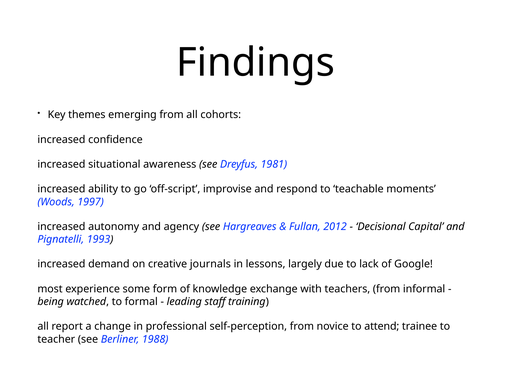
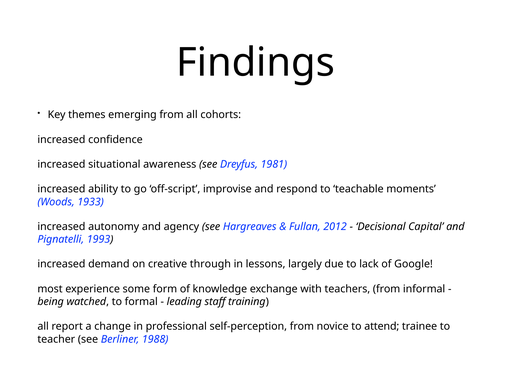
1997: 1997 -> 1933
journals: journals -> through
